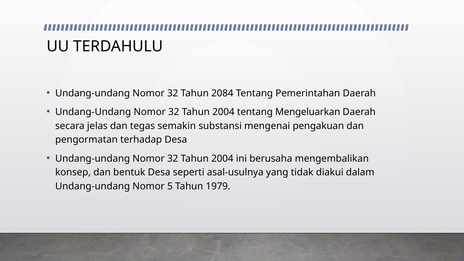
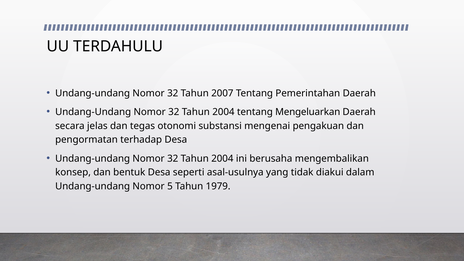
2084: 2084 -> 2007
semakin: semakin -> otonomi
